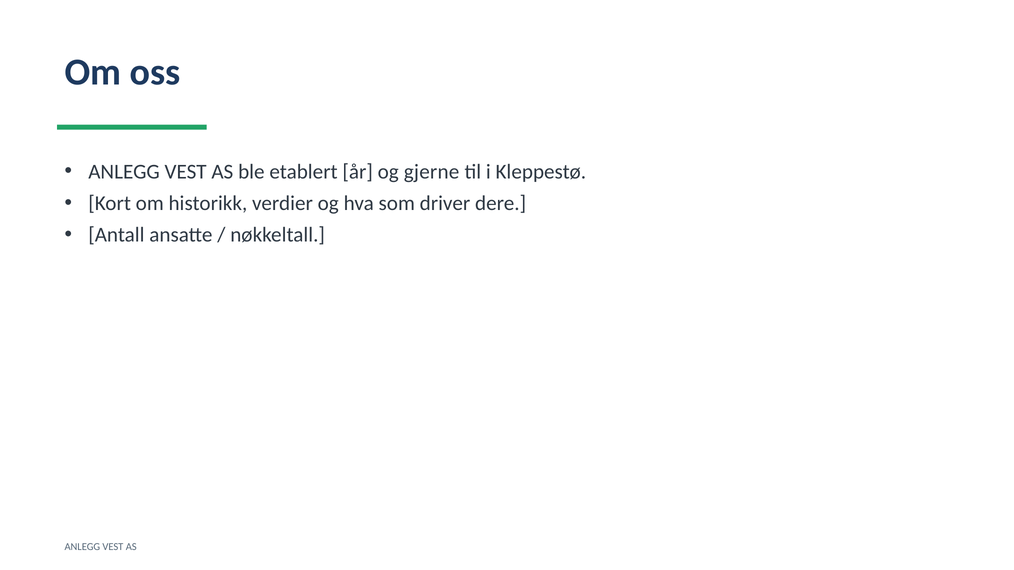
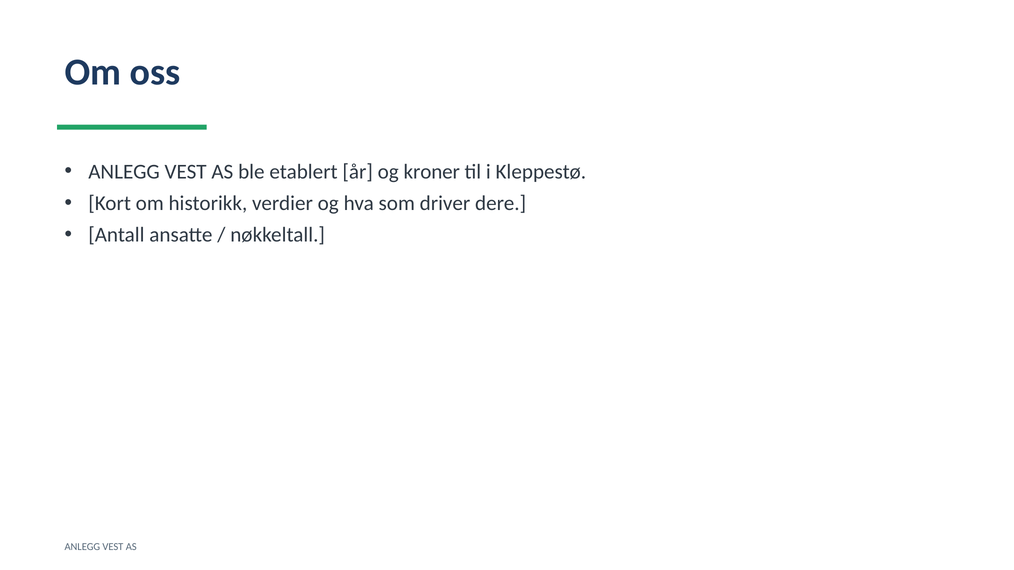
gjerne: gjerne -> kroner
